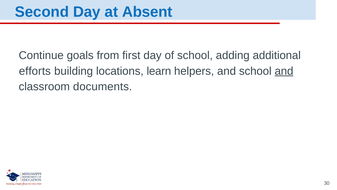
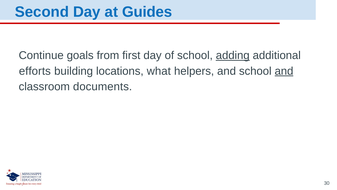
Absent: Absent -> Guides
adding underline: none -> present
learn: learn -> what
